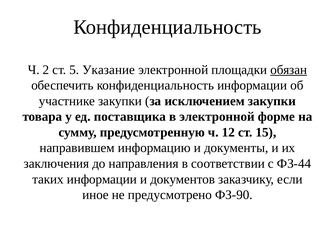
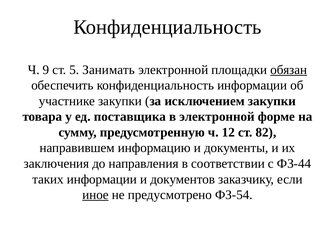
2: 2 -> 9
Указание: Указание -> Занимать
15: 15 -> 82
иное underline: none -> present
ФЗ-90: ФЗ-90 -> ФЗ-54
